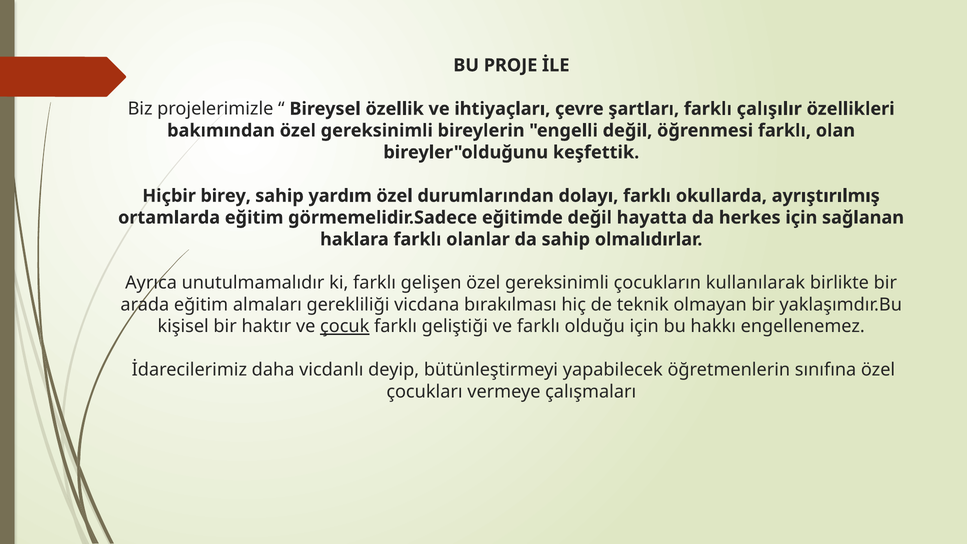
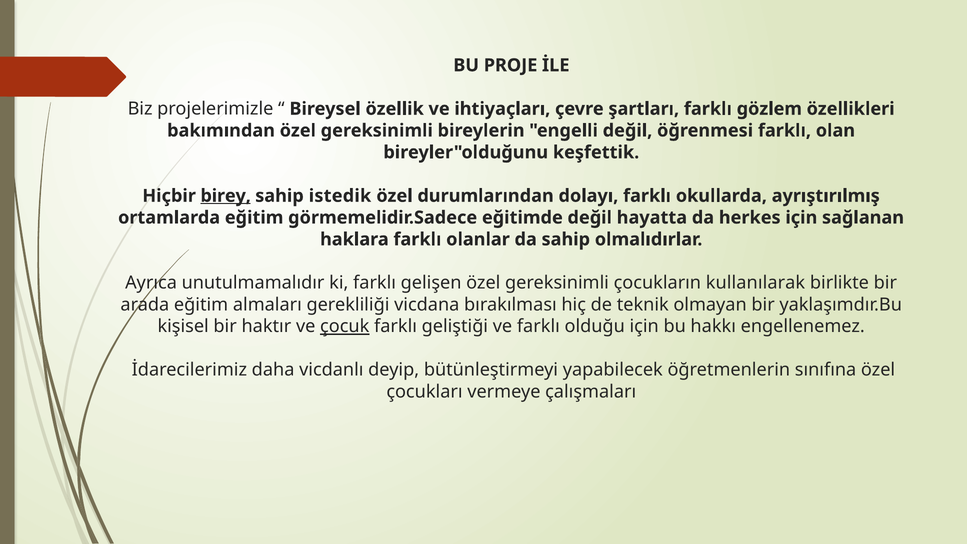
çalışılır: çalışılır -> gözlem
birey underline: none -> present
yardım: yardım -> istedik
